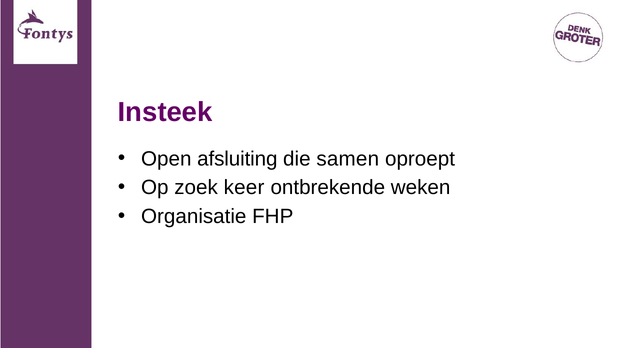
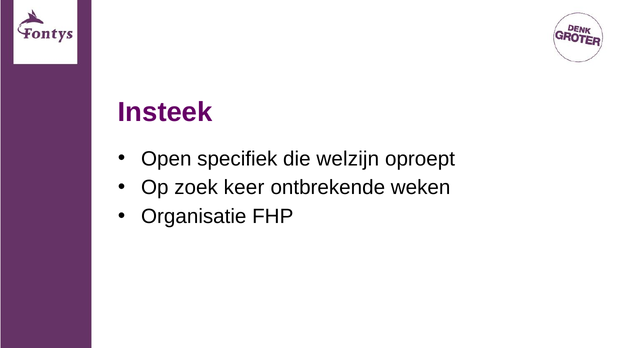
afsluiting: afsluiting -> specifiek
samen: samen -> welzijn
